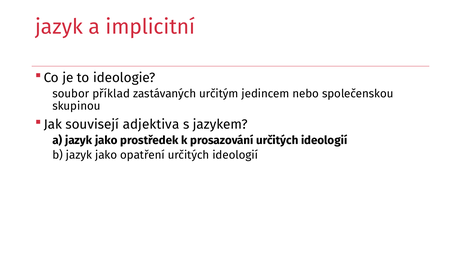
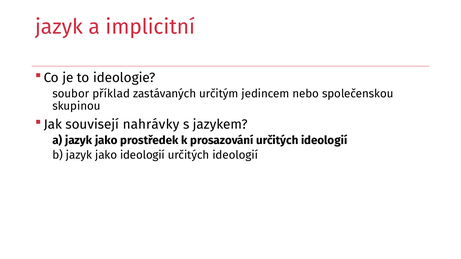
adjektiva: adjektiva -> nahrávky
jako opatření: opatření -> ideologií
